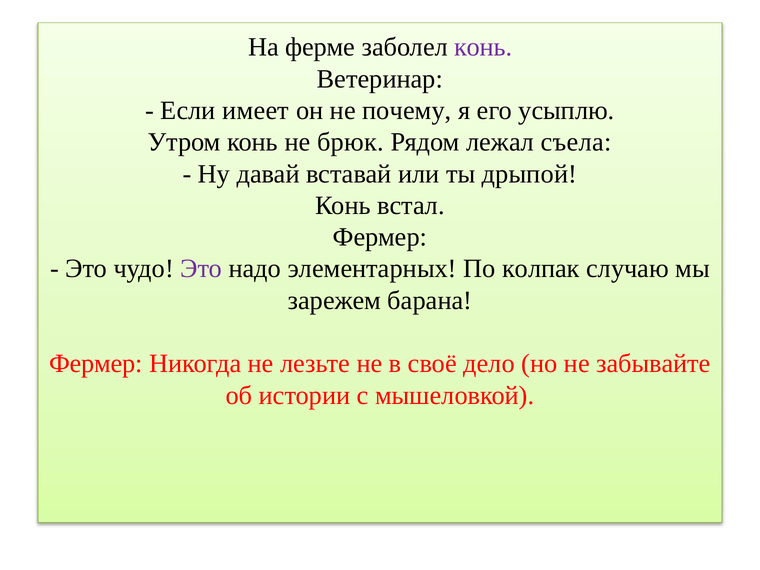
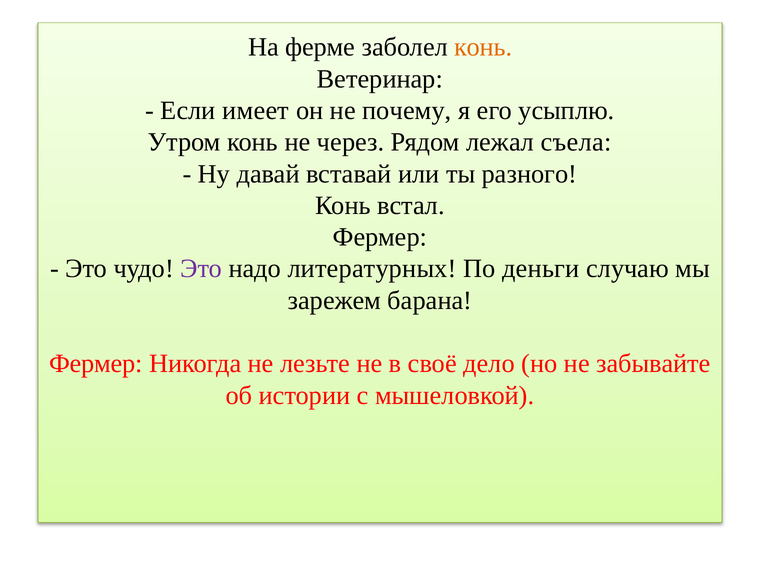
конь at (483, 47) colour: purple -> orange
брюк: брюк -> через
дрыпой: дрыпой -> разного
элементарных: элементарных -> литературных
колпак: колпак -> деньги
